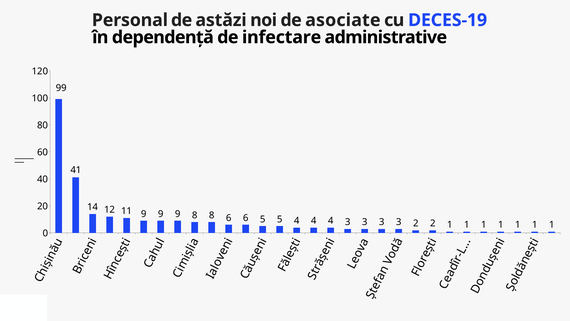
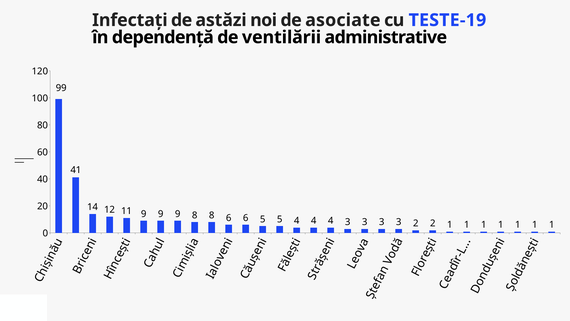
Personal: Personal -> Infectați
DECES-19: DECES-19 -> TESTE-19
infectare: infectare -> ventilării
